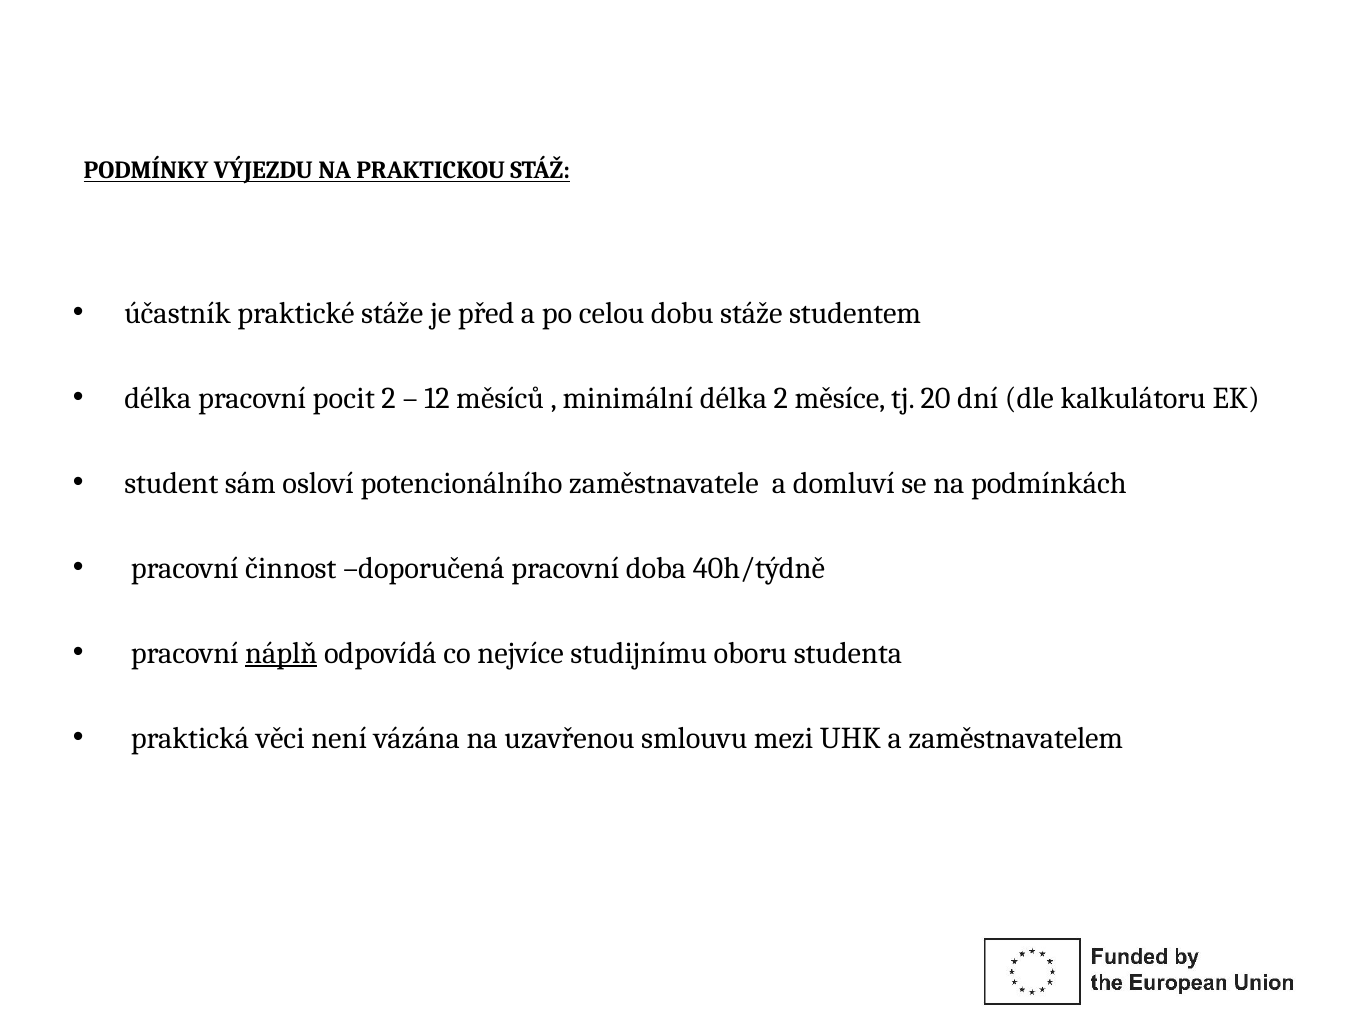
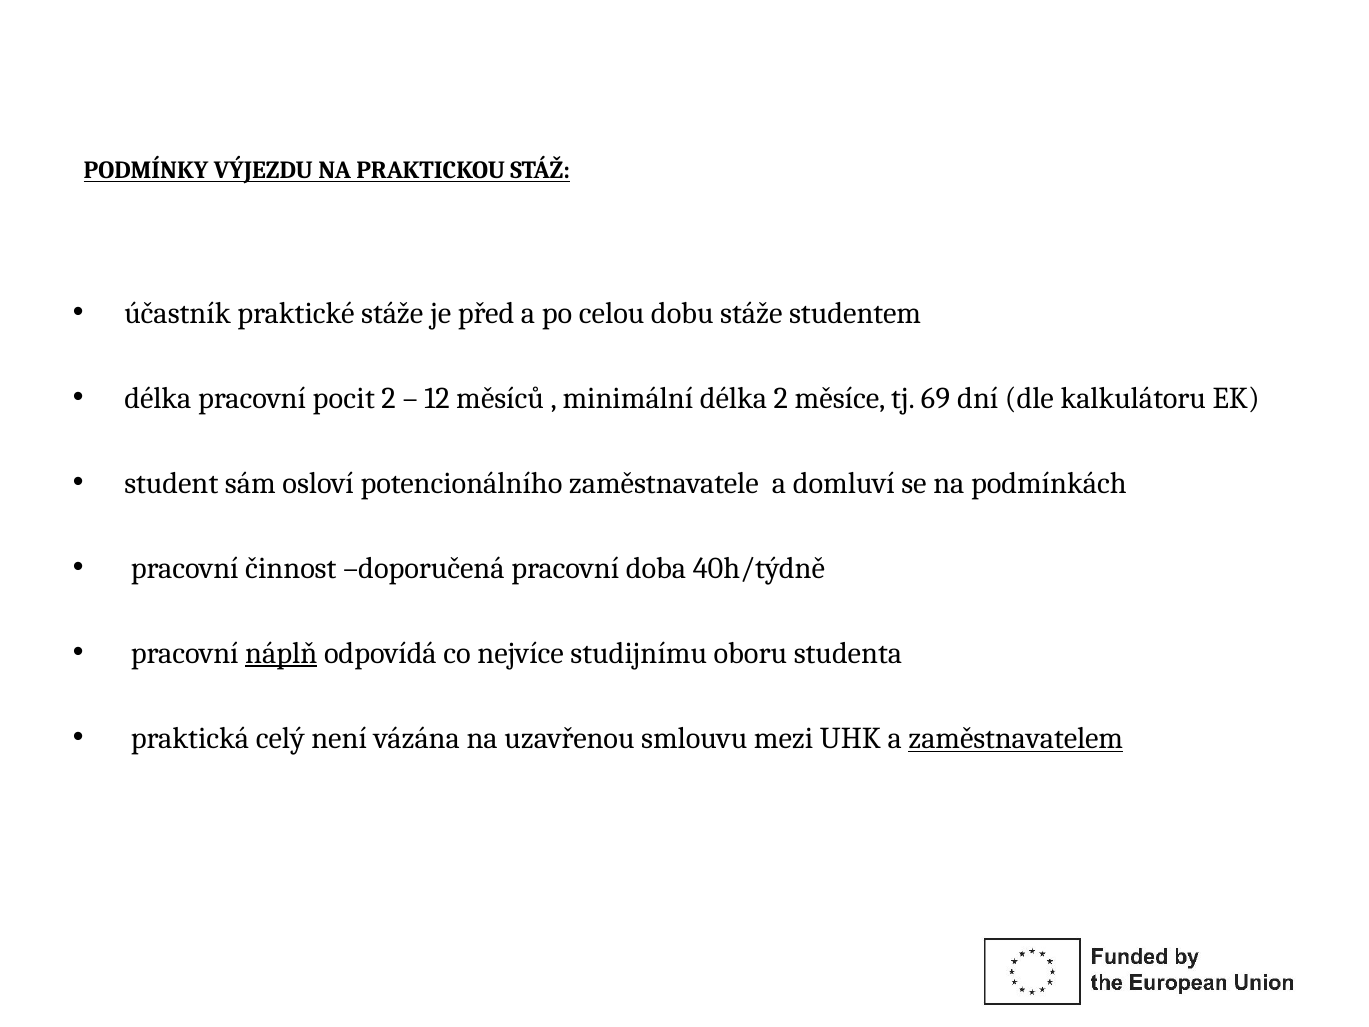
20: 20 -> 69
věci: věci -> celý
zaměstnavatelem underline: none -> present
